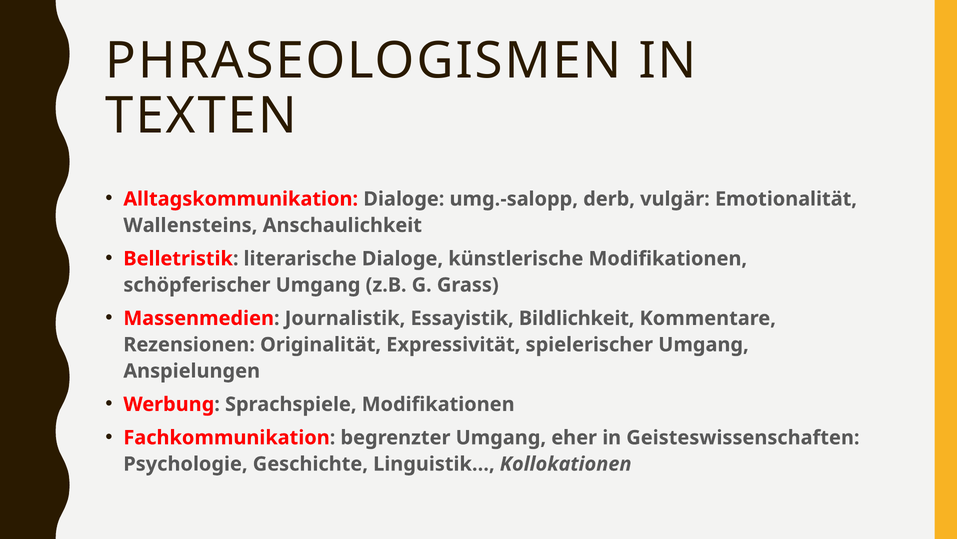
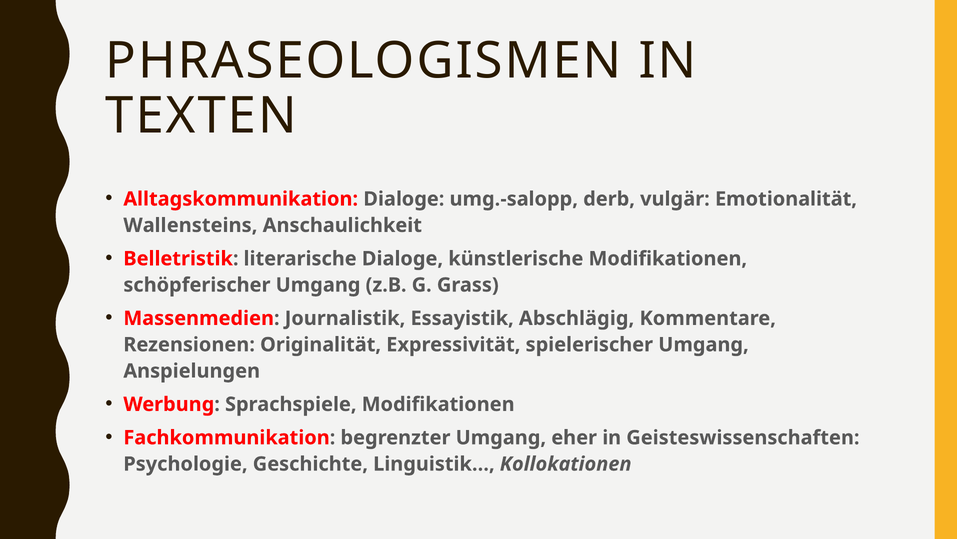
Bildlichkeit: Bildlichkeit -> Abschlägig
